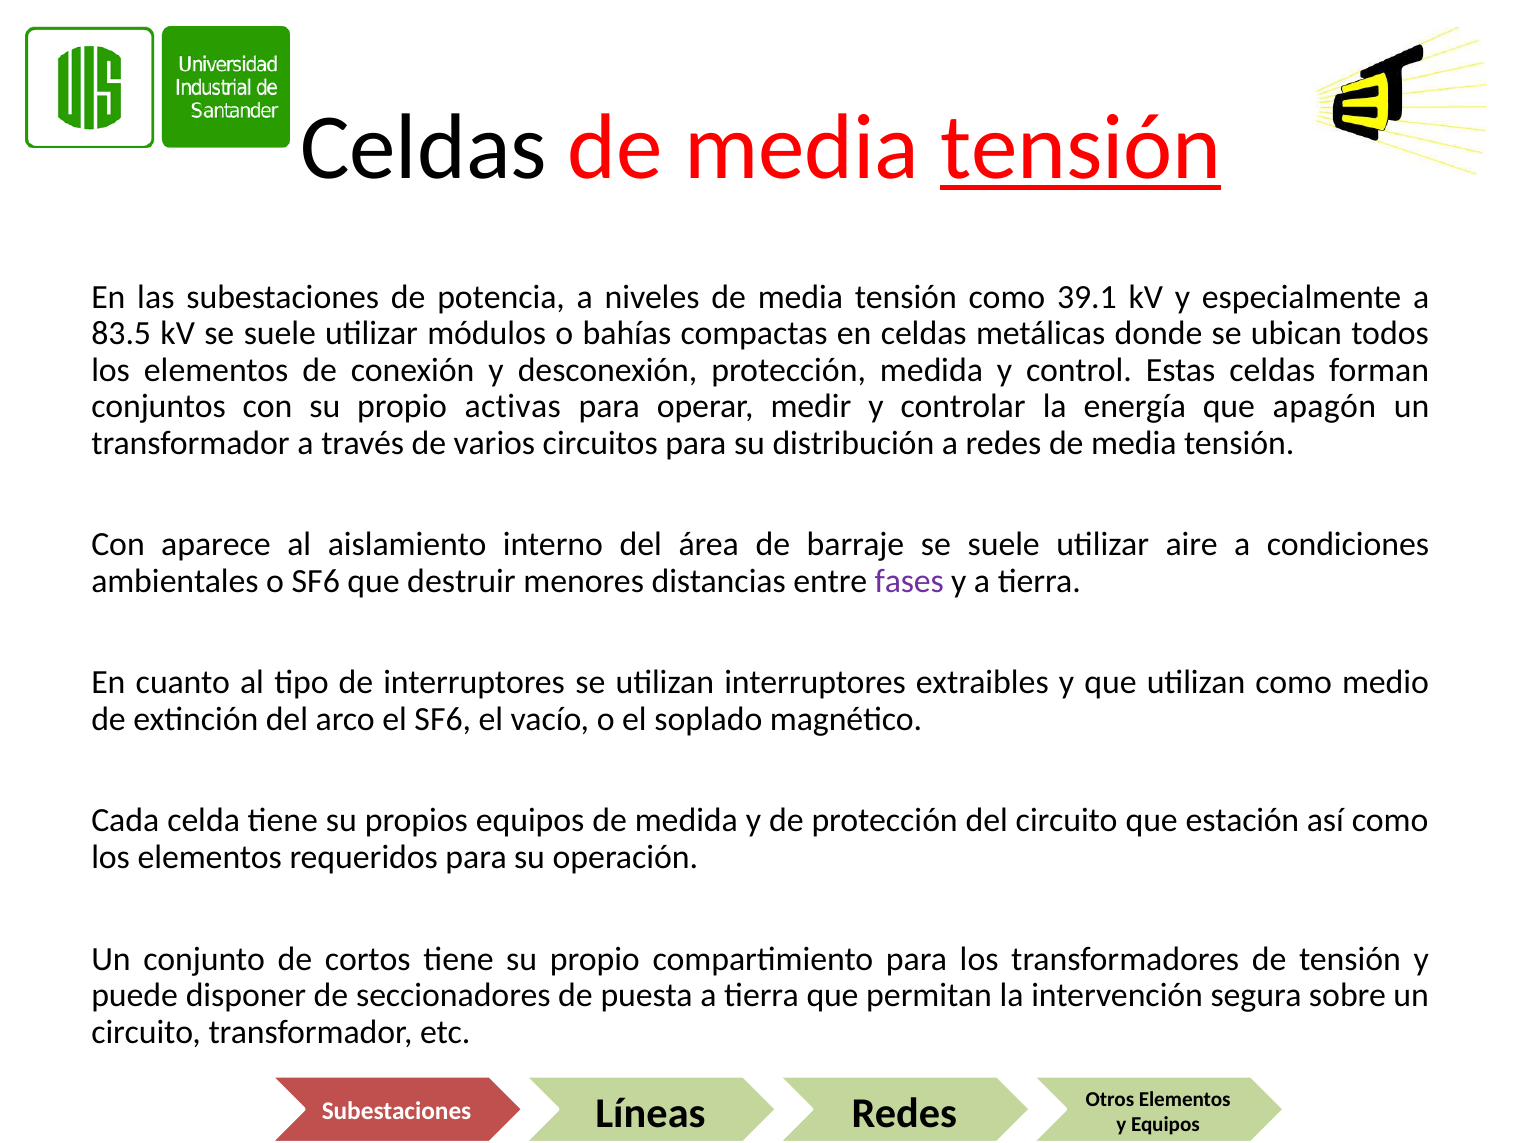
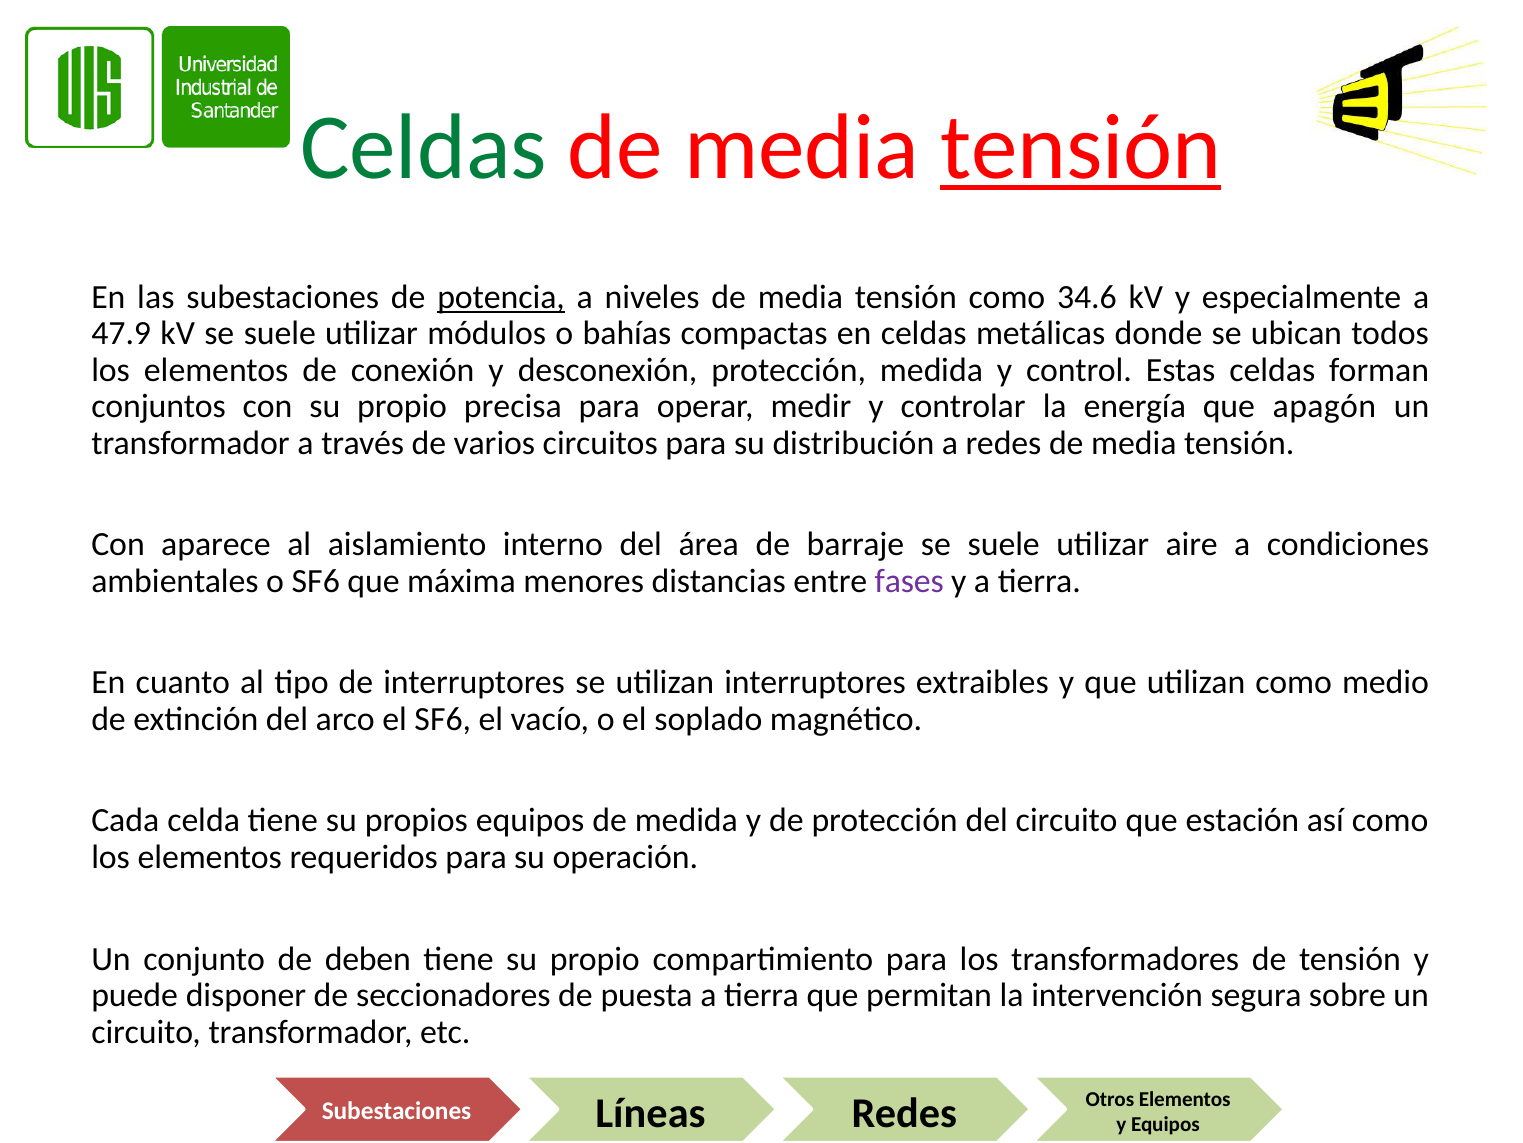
Celdas at (424, 147) colour: black -> green
potencia underline: none -> present
39.1: 39.1 -> 34.6
83.5: 83.5 -> 47.9
activas: activas -> precisa
destruir: destruir -> máxima
cortos: cortos -> deben
